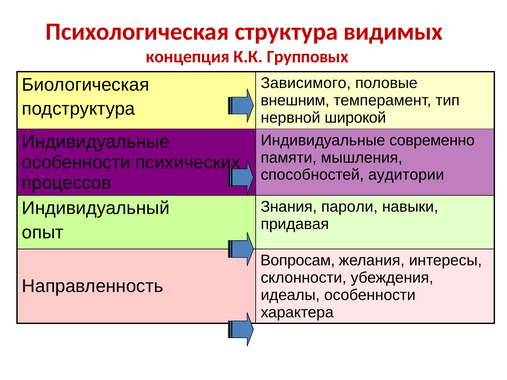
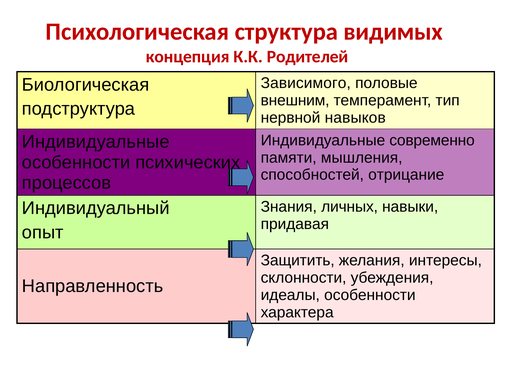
Групповых: Групповых -> Родителей
широкой: широкой -> навыков
аудитории: аудитории -> отрицание
пароли: пароли -> личных
Вопросам: Вопросам -> Защитить
